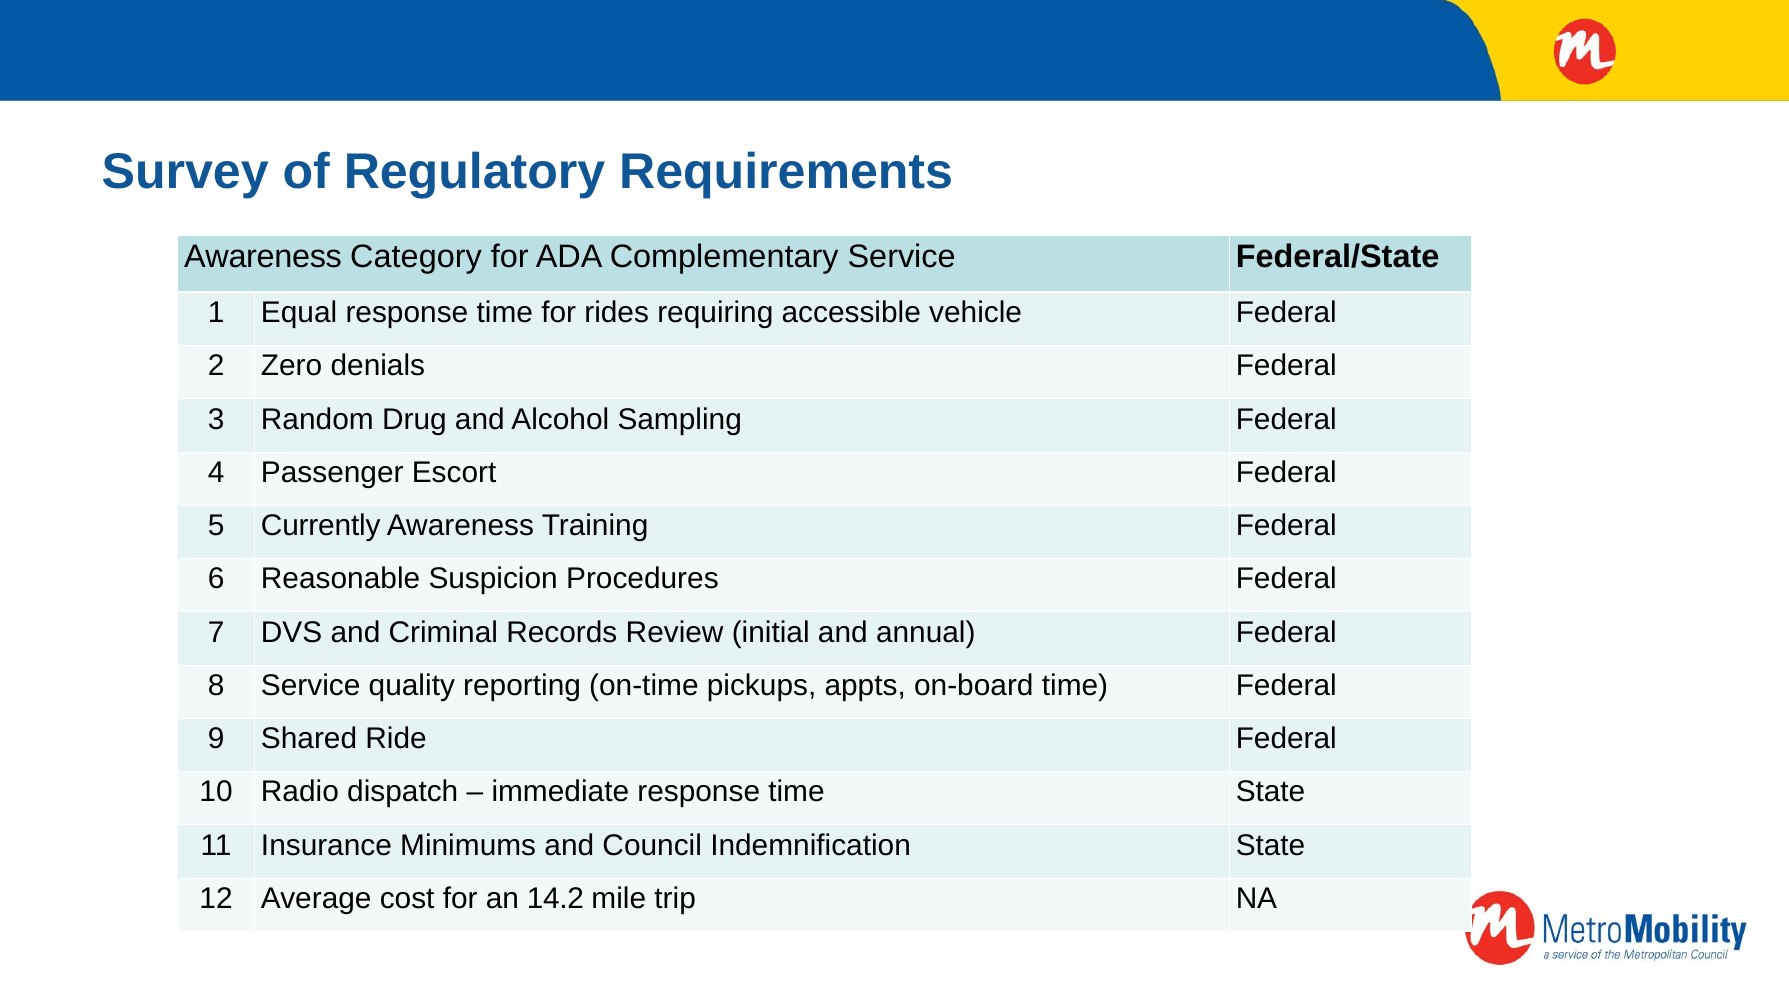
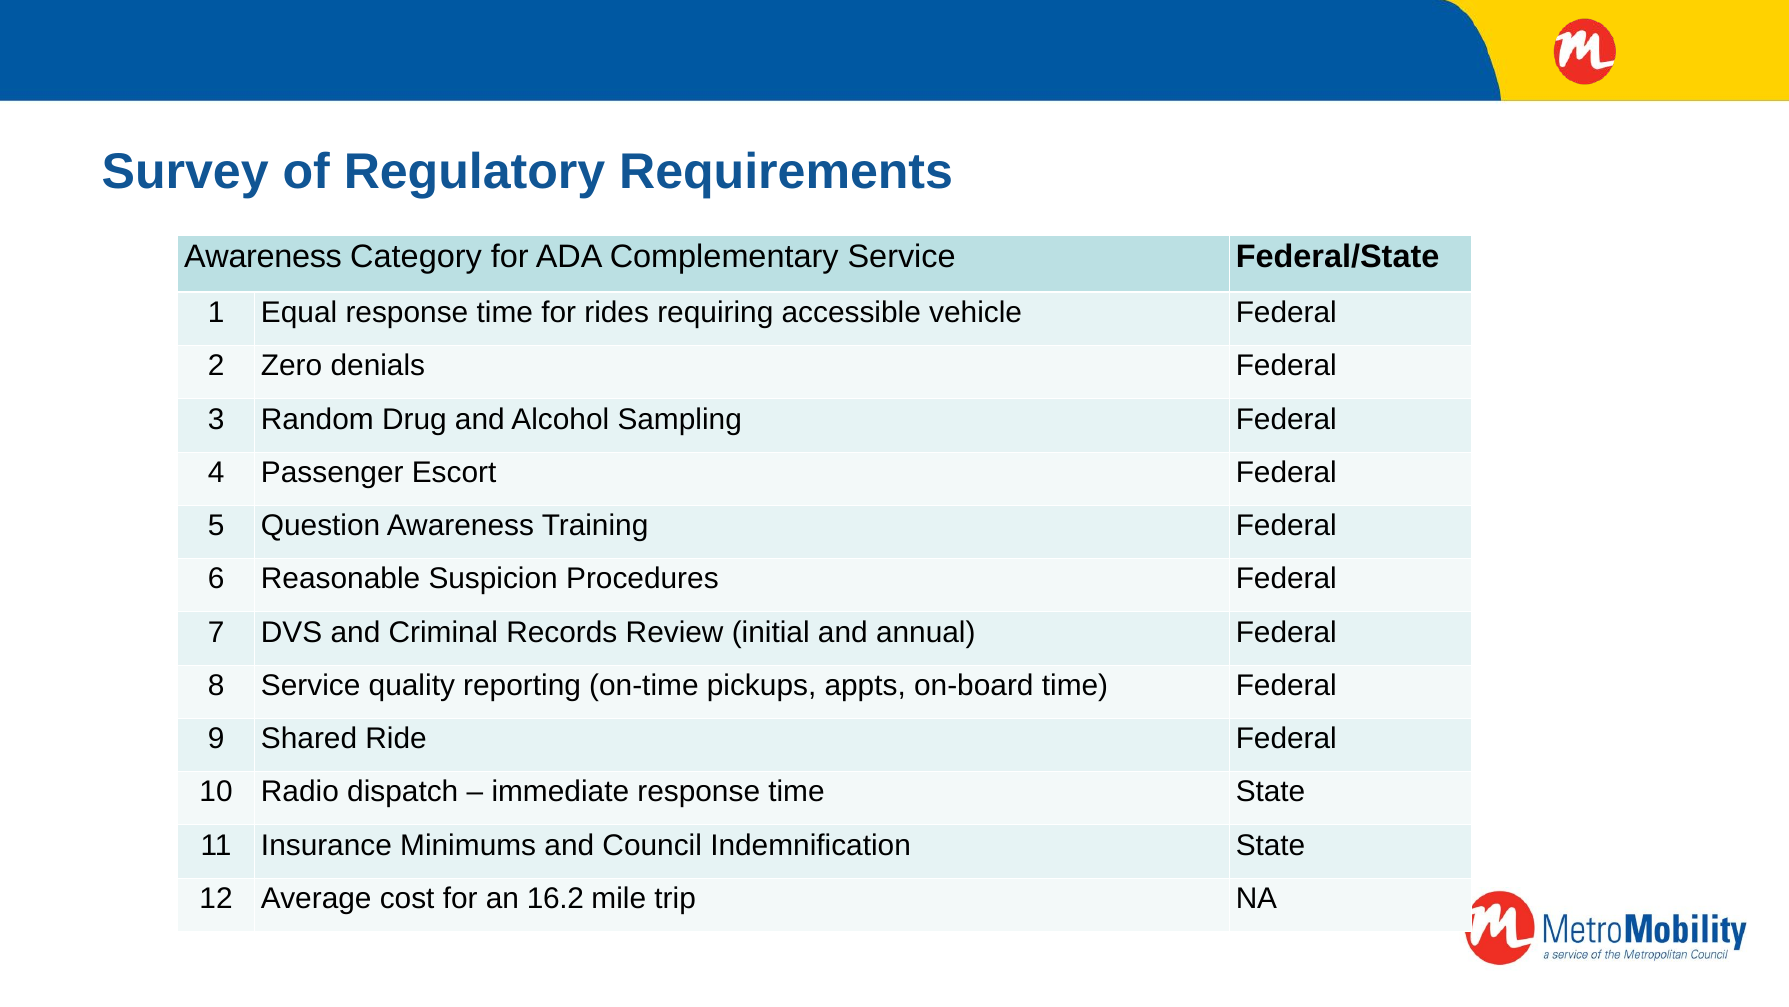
Currently: Currently -> Question
14.2: 14.2 -> 16.2
